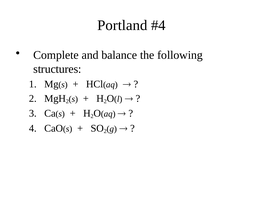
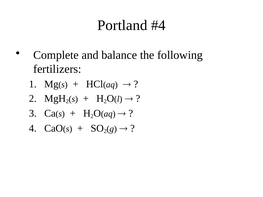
structures: structures -> fertilizers
